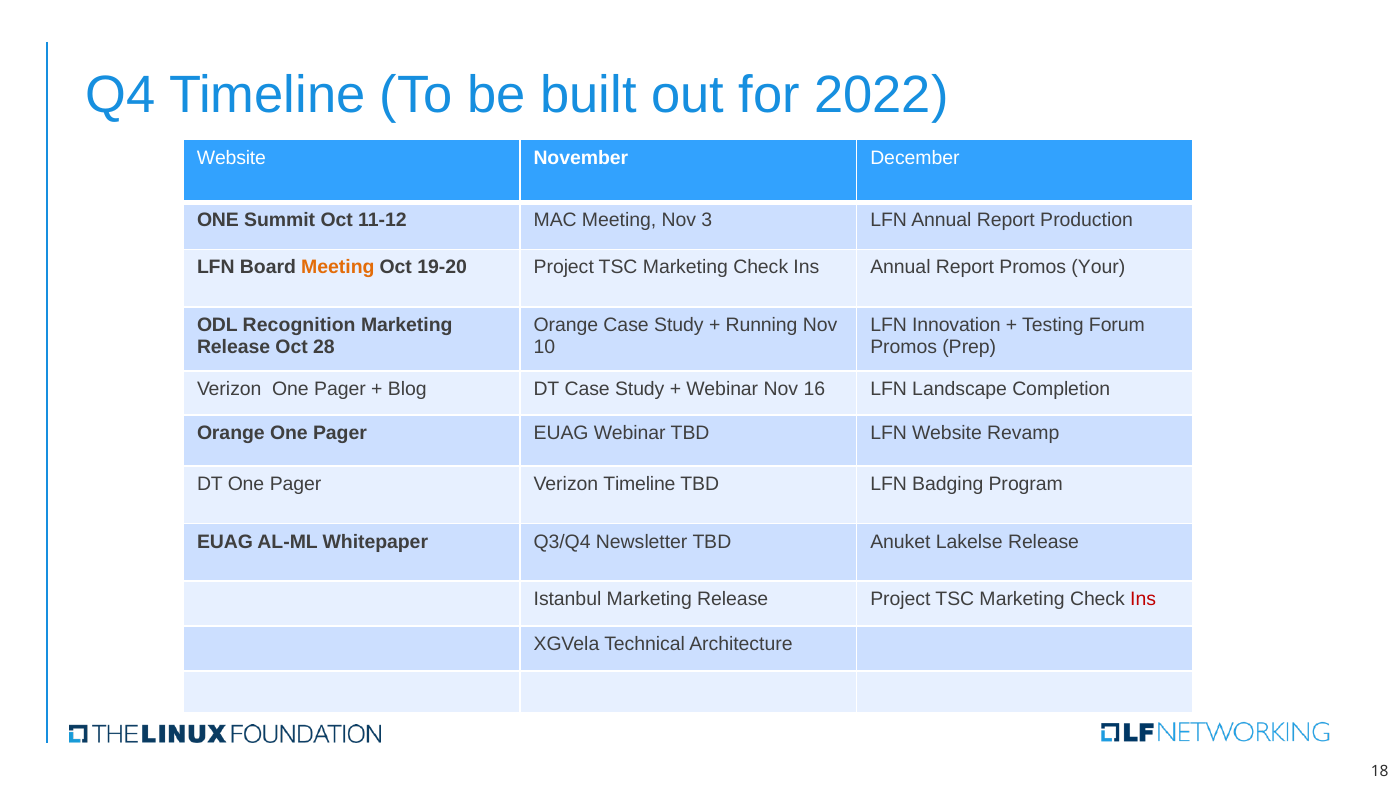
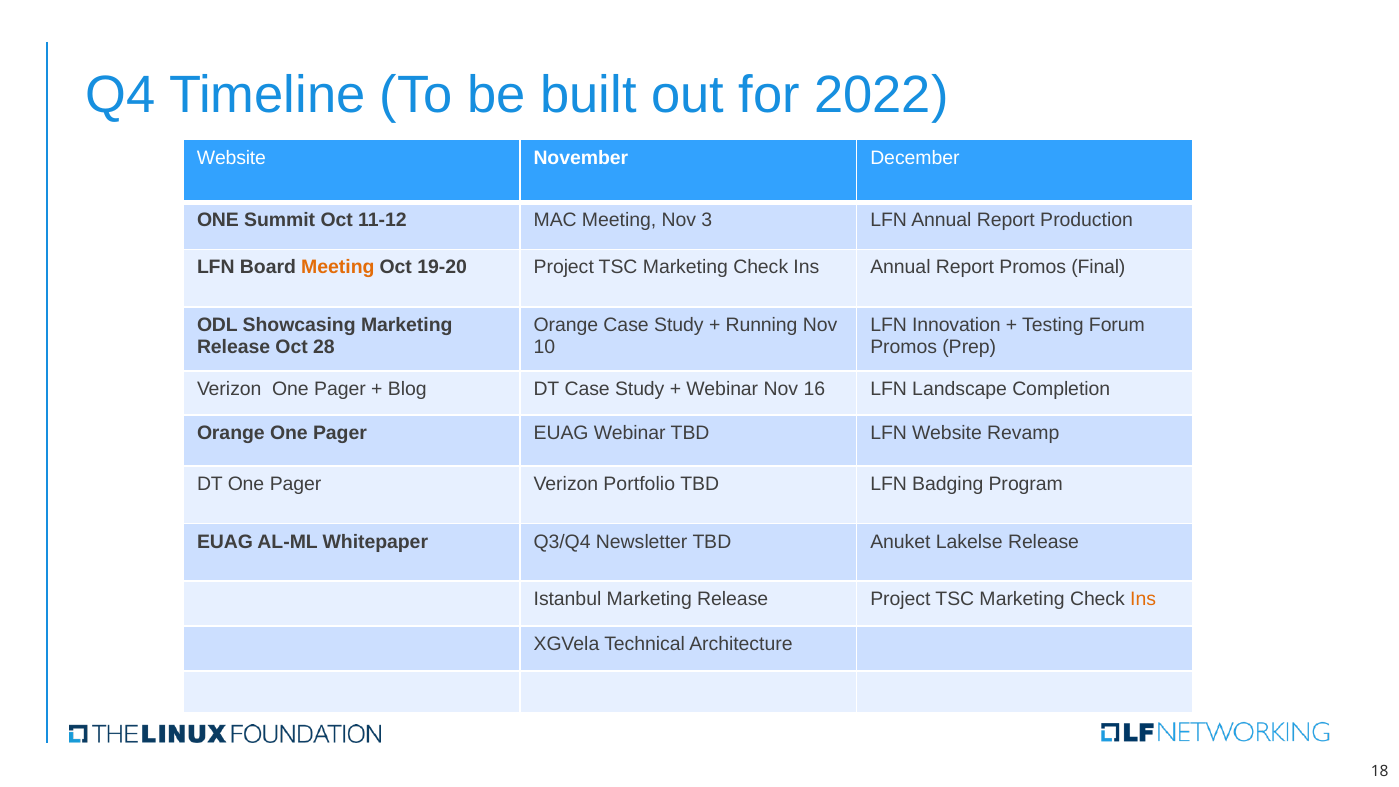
Your: Your -> Final
Recognition: Recognition -> Showcasing
Verizon Timeline: Timeline -> Portfolio
Ins at (1143, 599) colour: red -> orange
